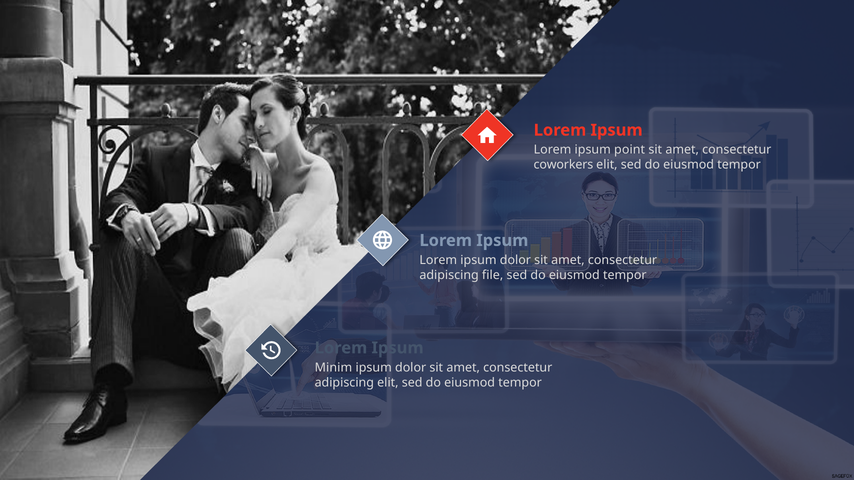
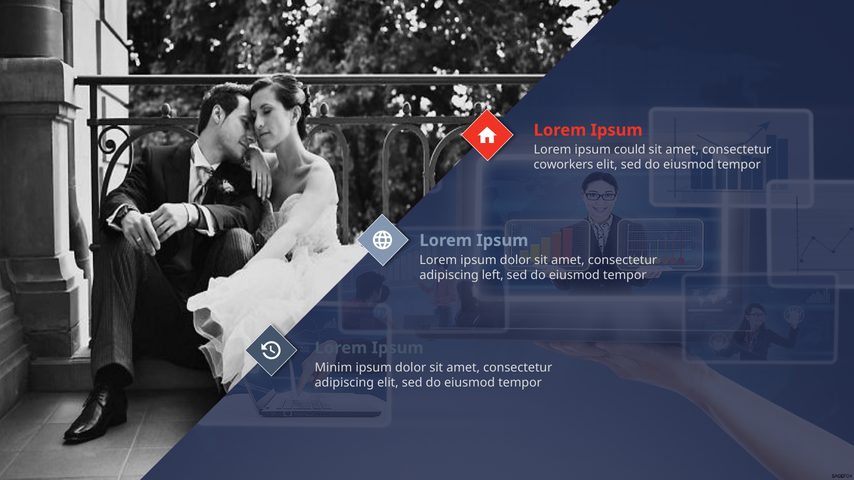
point: point -> could
file: file -> left
